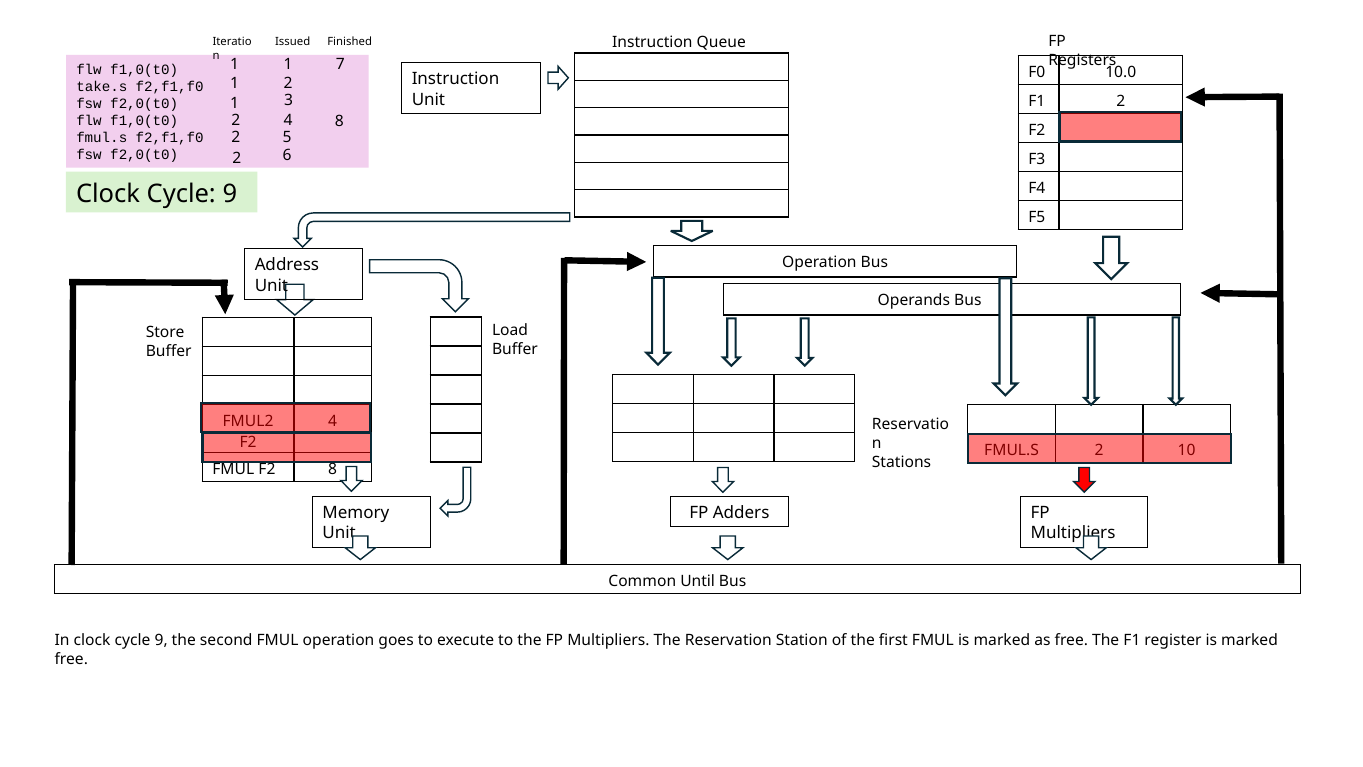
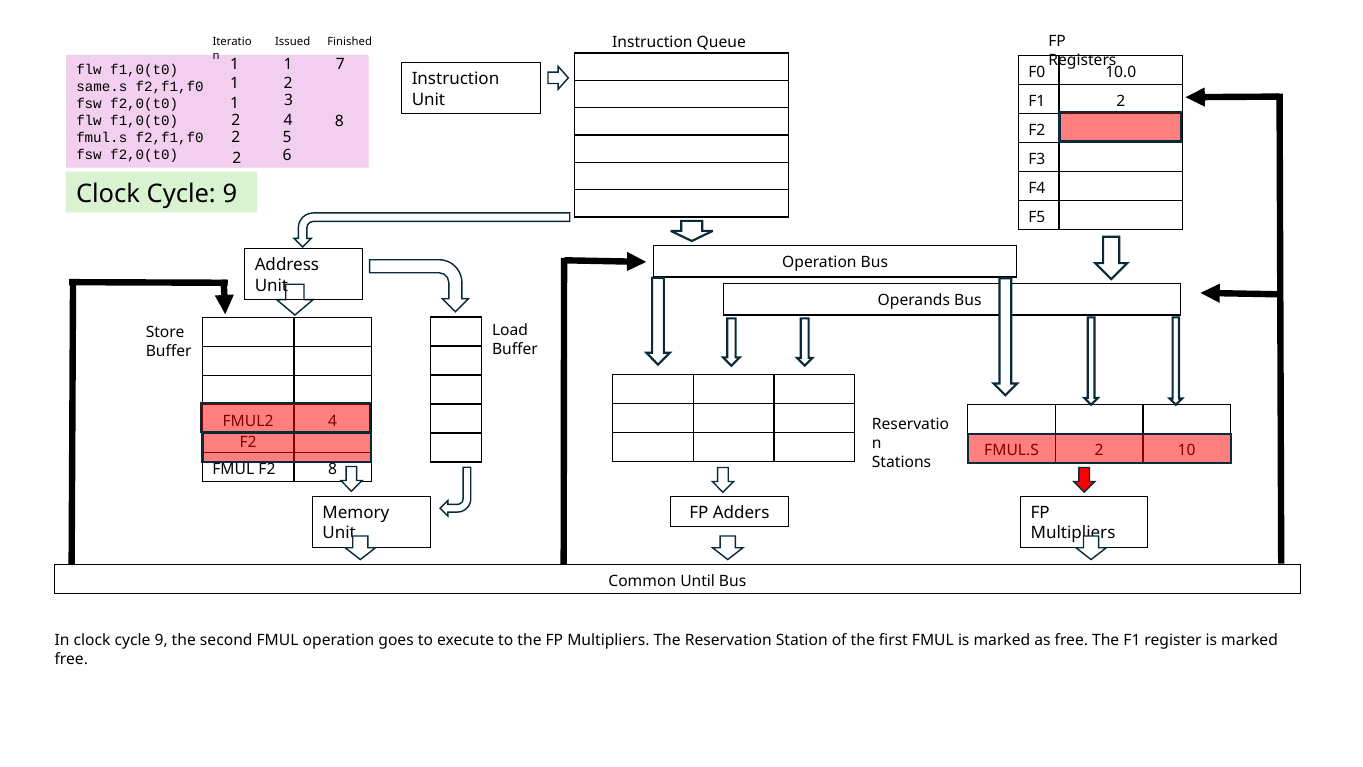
take.s: take.s -> same.s
